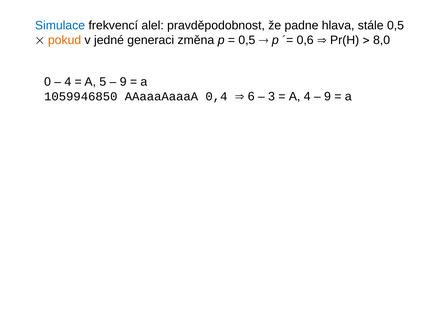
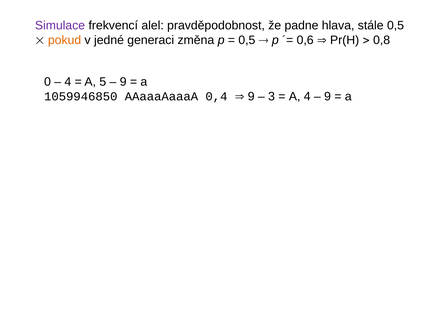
Simulace colour: blue -> purple
8,0: 8,0 -> 0,8
6 at (251, 97): 6 -> 9
